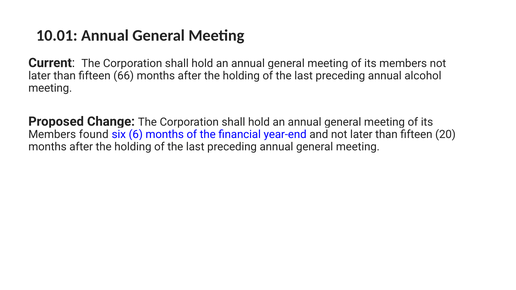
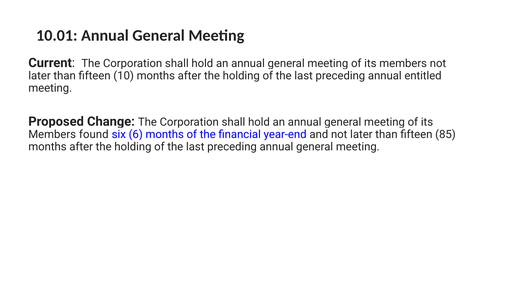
66: 66 -> 10
alcohol: alcohol -> entitled
20: 20 -> 85
